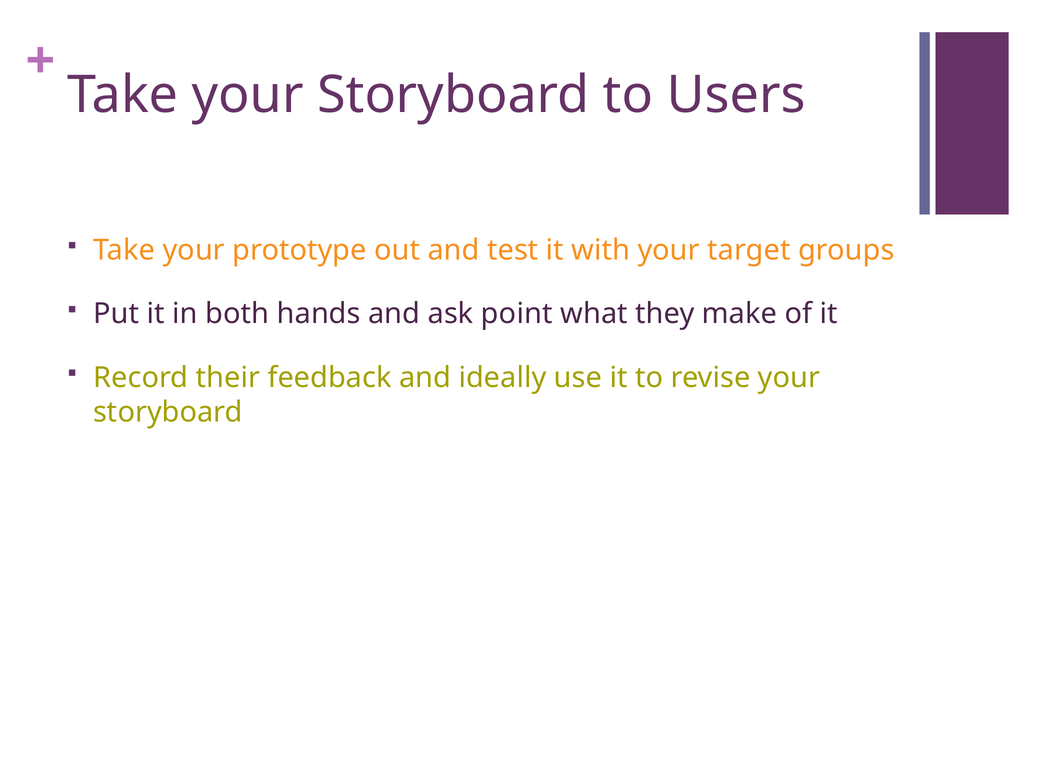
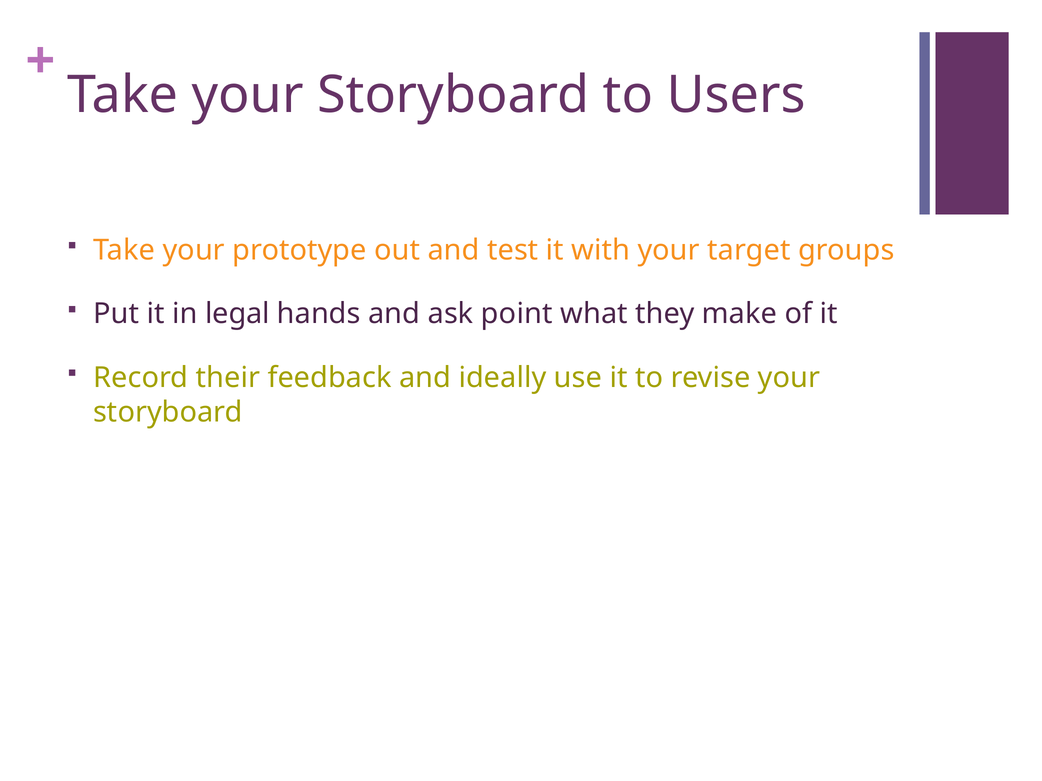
both: both -> legal
